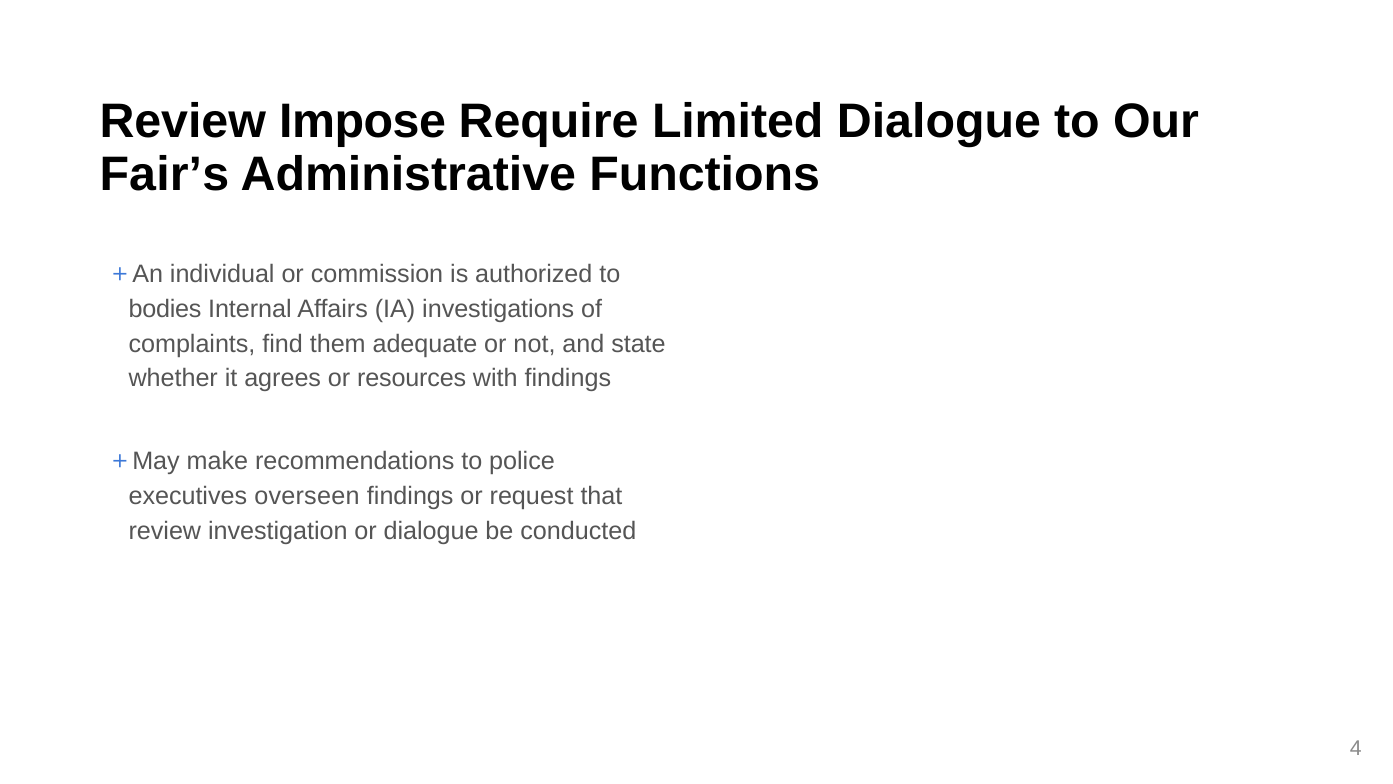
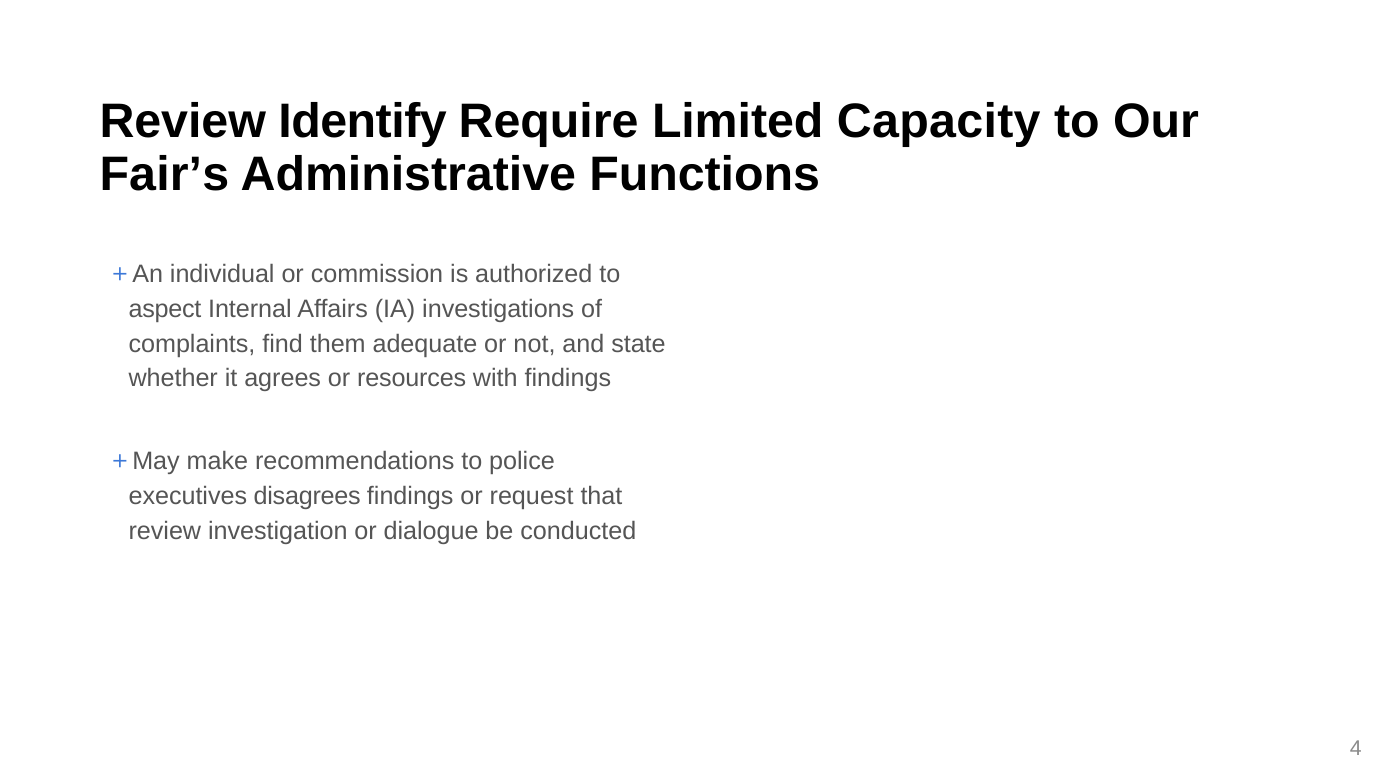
Impose: Impose -> Identify
Limited Dialogue: Dialogue -> Capacity
bodies: bodies -> aspect
overseen: overseen -> disagrees
